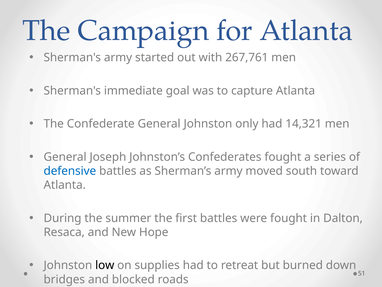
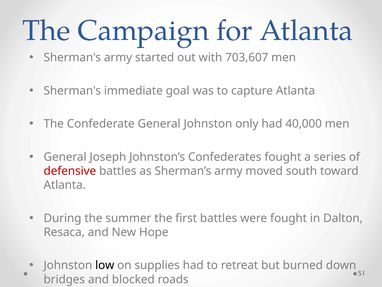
267,761: 267,761 -> 703,607
14,321: 14,321 -> 40,000
defensive colour: blue -> red
